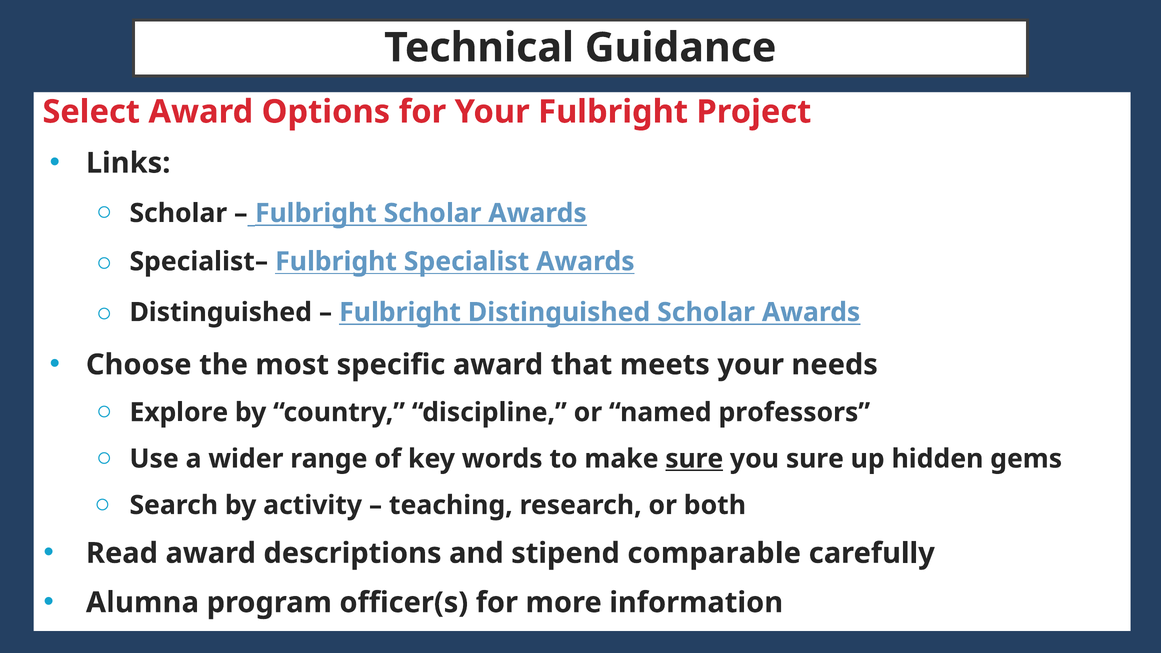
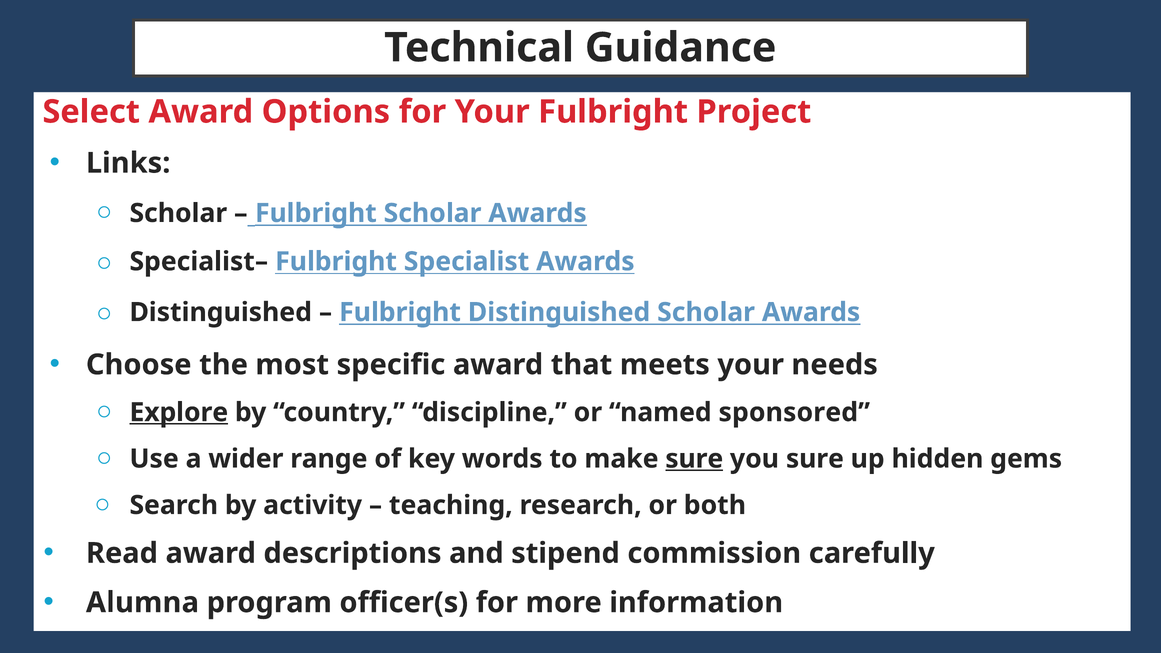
Explore underline: none -> present
professors: professors -> sponsored
comparable: comparable -> commission
